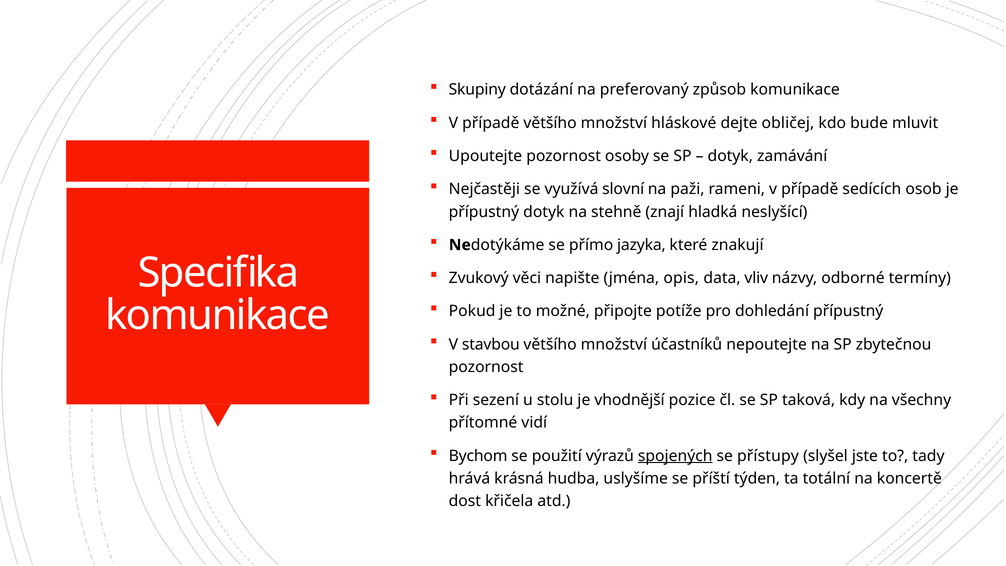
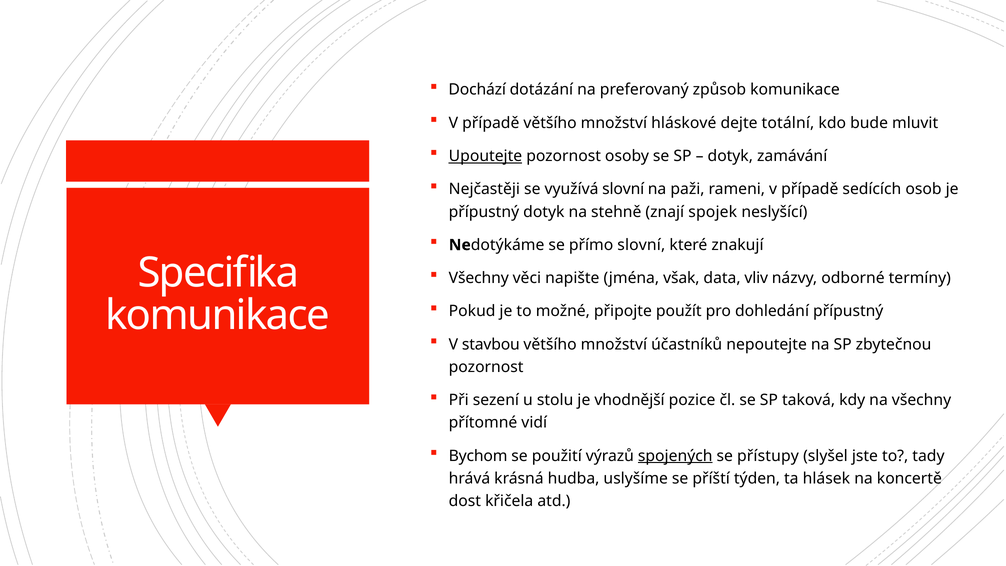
Skupiny: Skupiny -> Dochází
obličej: obličej -> totální
Upoutejte underline: none -> present
hladká: hladká -> spojek
přímo jazyka: jazyka -> slovní
Zvukový at (479, 278): Zvukový -> Všechny
opis: opis -> však
potíže: potíže -> použít
totální: totální -> hlásek
